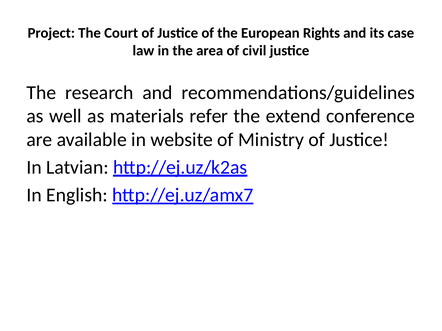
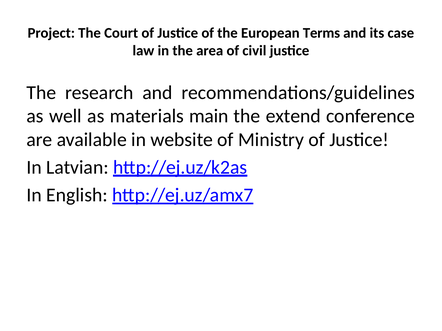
Rights: Rights -> Terms
refer: refer -> main
